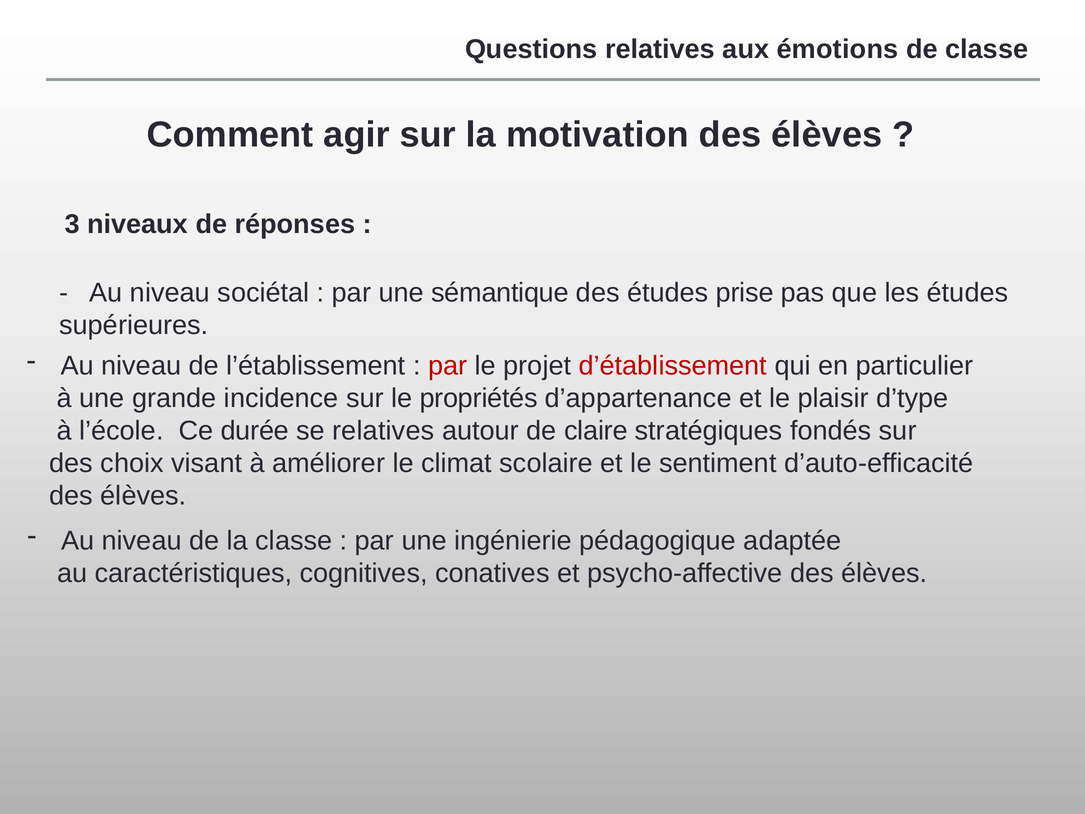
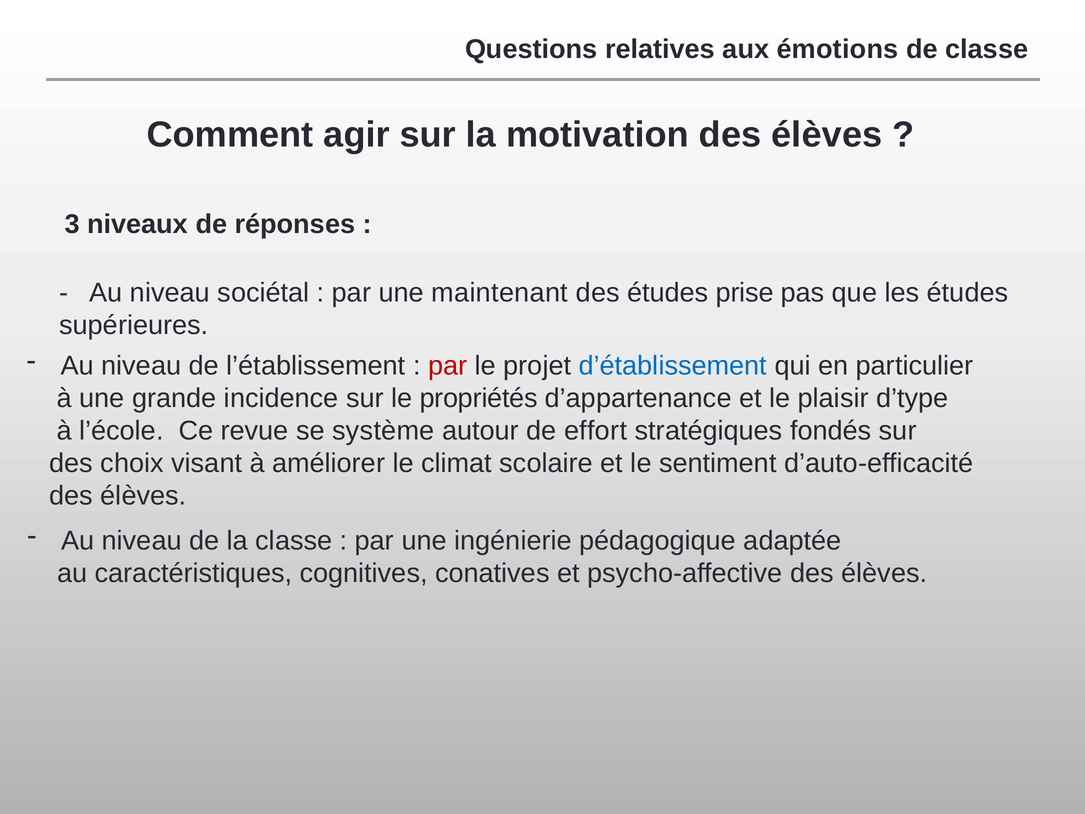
sémantique: sémantique -> maintenant
d’établissement colour: red -> blue
durée: durée -> revue
se relatives: relatives -> système
claire: claire -> effort
